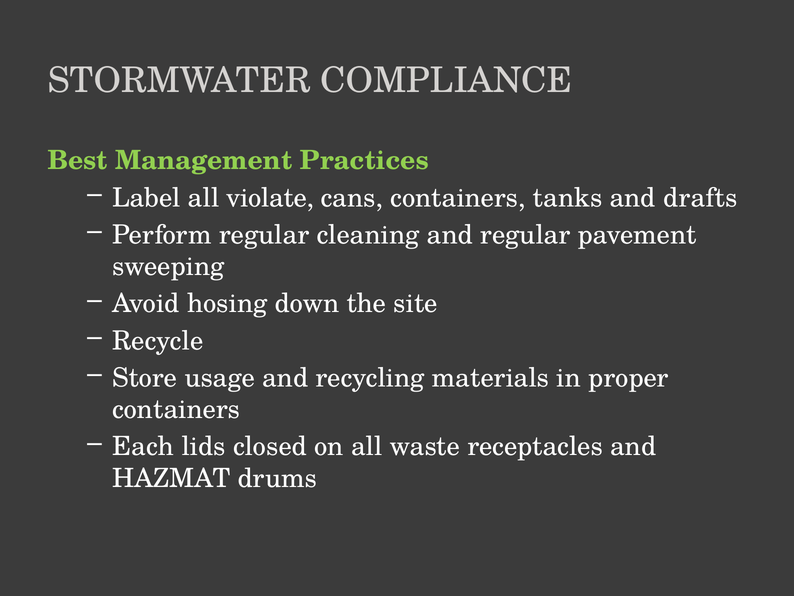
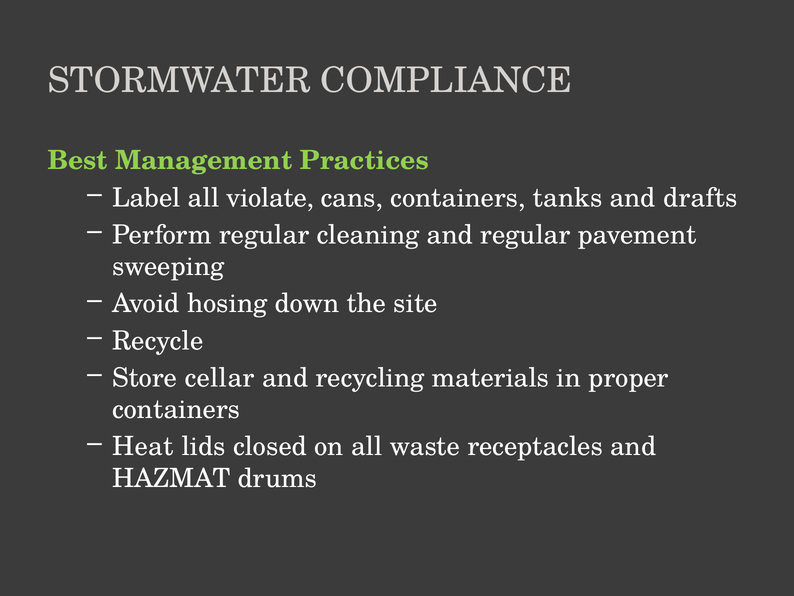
usage: usage -> cellar
Each: Each -> Heat
